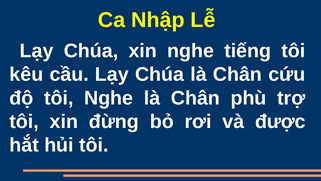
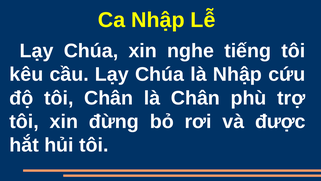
Chúa là Chân: Chân -> Nhập
tôi Nghe: Nghe -> Chân
